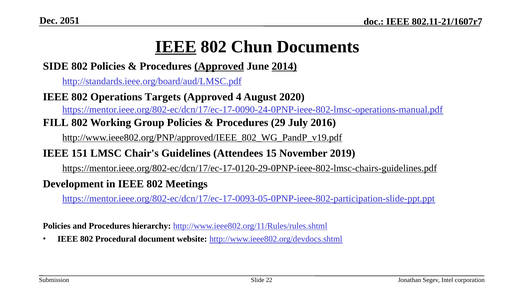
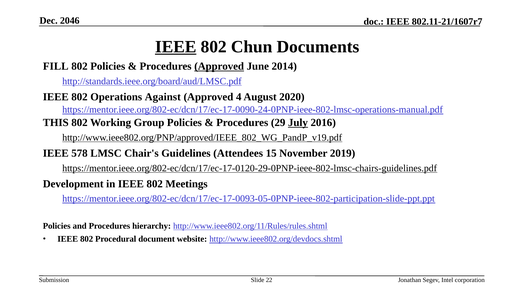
2051: 2051 -> 2046
SIDE: SIDE -> FILL
2014 underline: present -> none
Targets: Targets -> Against
FILL: FILL -> THIS
July underline: none -> present
151: 151 -> 578
